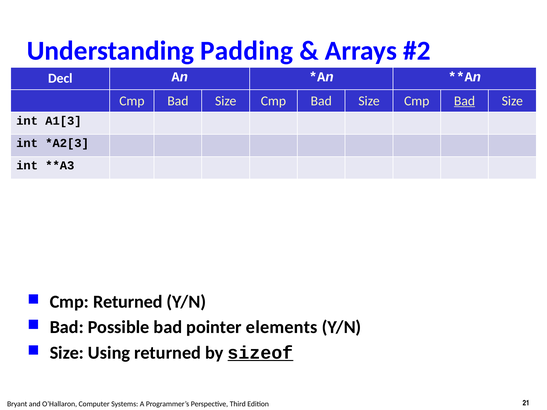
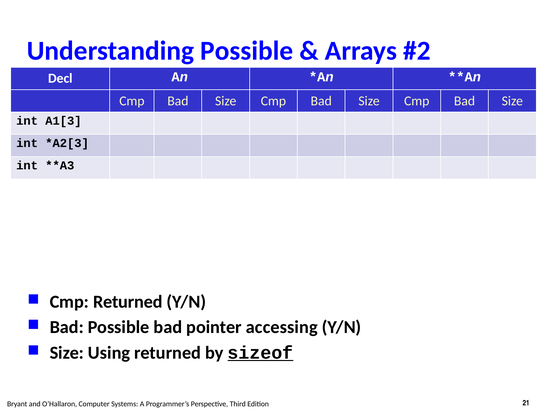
Understanding Padding: Padding -> Possible
Bad at (465, 101) underline: present -> none
elements: elements -> accessing
